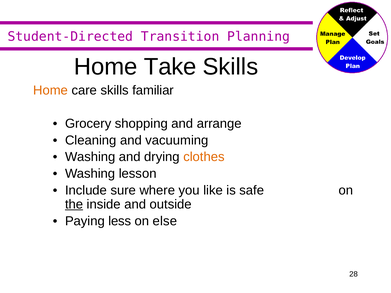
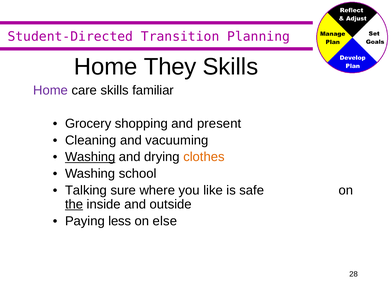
Take: Take -> They
Home at (51, 90) colour: orange -> purple
arrange: arrange -> present
Washing at (90, 157) underline: none -> present
lesson: lesson -> school
Include: Include -> Talking
